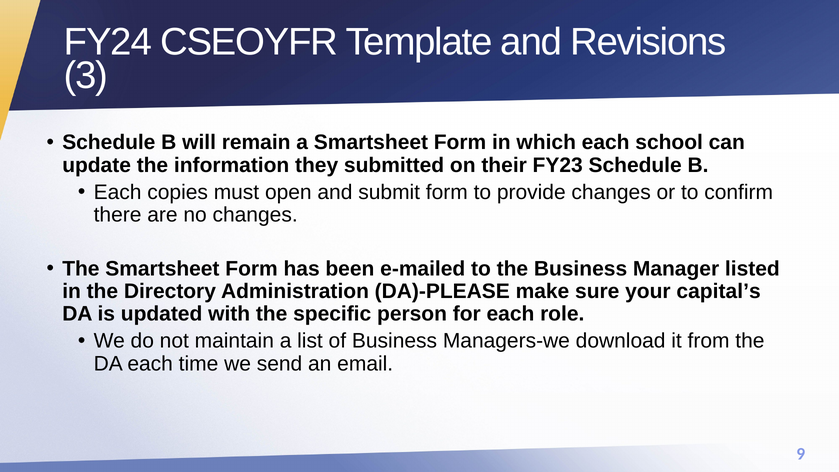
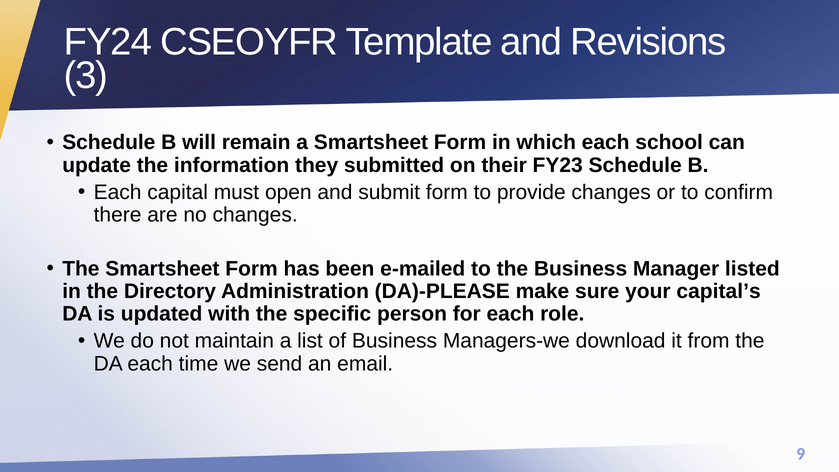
copies: copies -> capital
